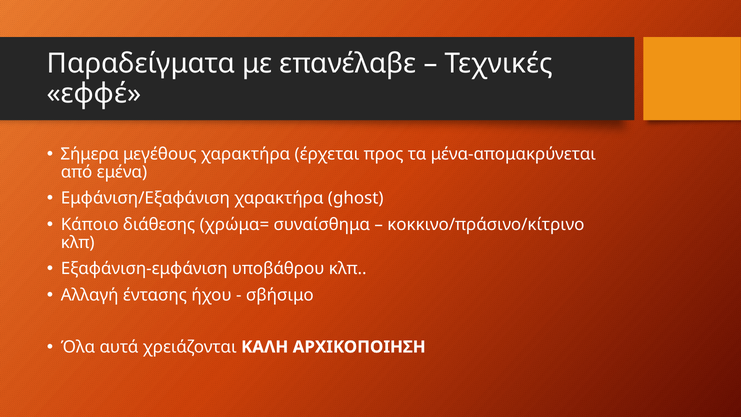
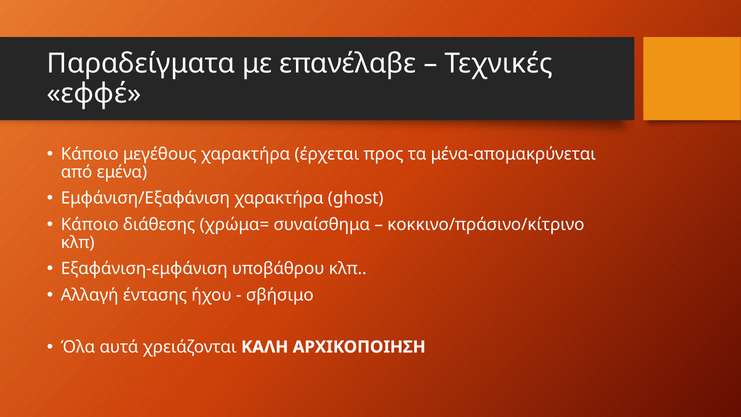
Σήμερα at (90, 154): Σήμερα -> Κάποιο
